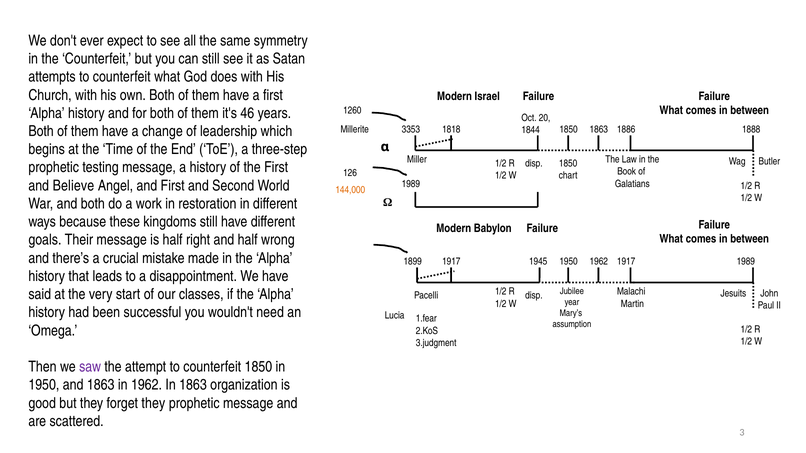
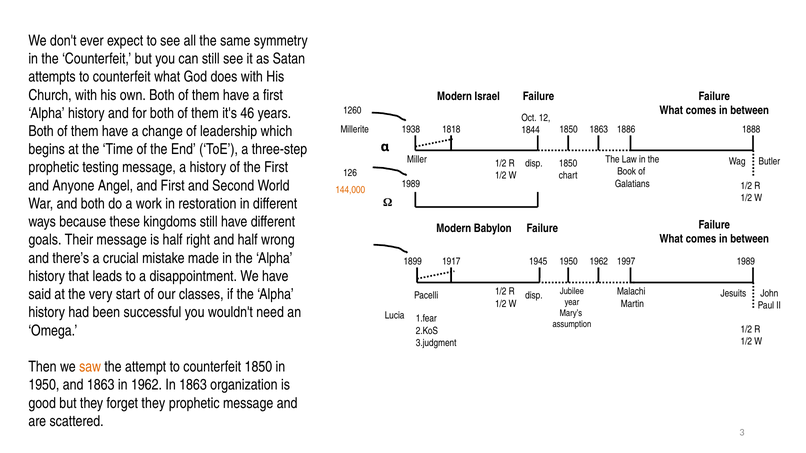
20: 20 -> 12
3353: 3353 -> 1938
Believe: Believe -> Anyone
1917 at (626, 262): 1917 -> 1997
saw colour: purple -> orange
